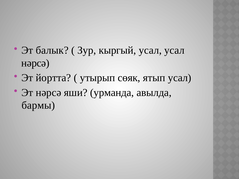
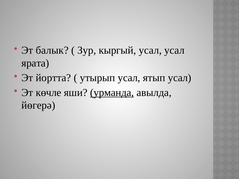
нәрсә at (35, 63): нәрсә -> ярата
утырып сөяк: сөяк -> усал
Эт нәрсә: нәрсә -> көчле
урманда underline: none -> present
бармы: бармы -> йөгерә
